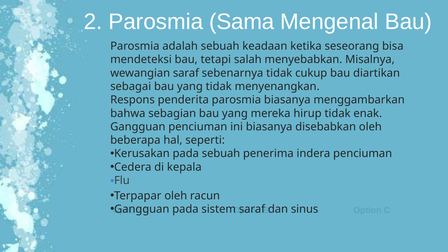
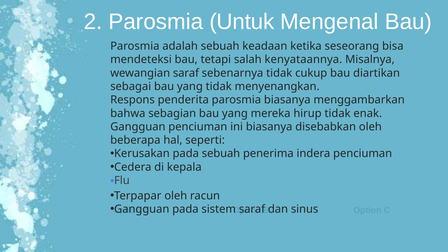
Sama: Sama -> Untuk
menyebabkan: menyebabkan -> kenyataannya
